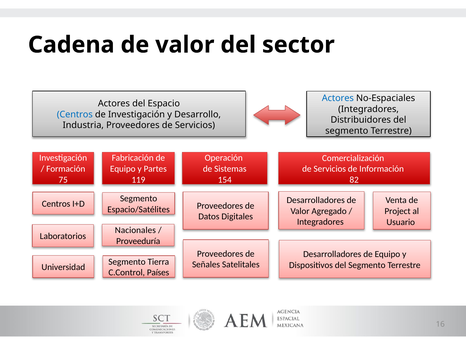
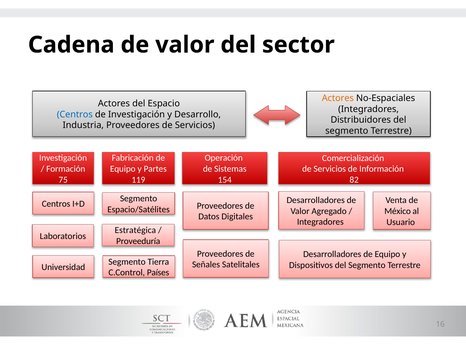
Actores at (338, 98) colour: blue -> orange
Project: Project -> México
Nacionales: Nacionales -> Estratégica
